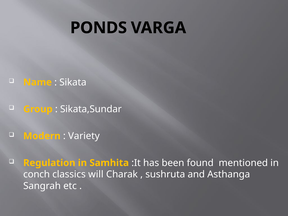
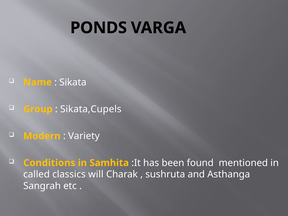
Sikata,Sundar: Sikata,Sundar -> Sikata,Cupels
Regulation: Regulation -> Conditions
conch: conch -> called
